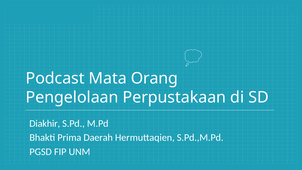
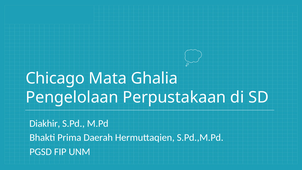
Podcast: Podcast -> Chicago
Orang: Orang -> Ghalia
